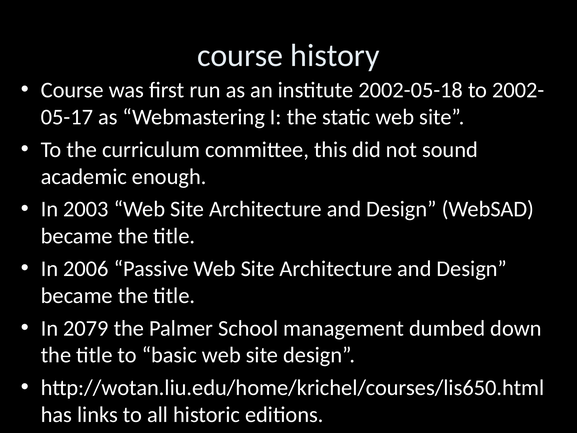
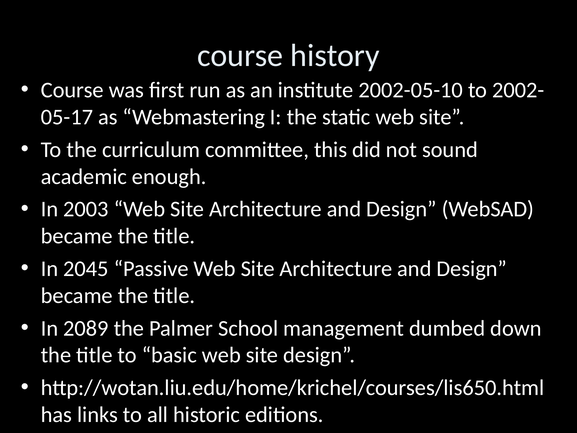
2002-05-18: 2002-05-18 -> 2002-05-10
2006: 2006 -> 2045
2079: 2079 -> 2089
